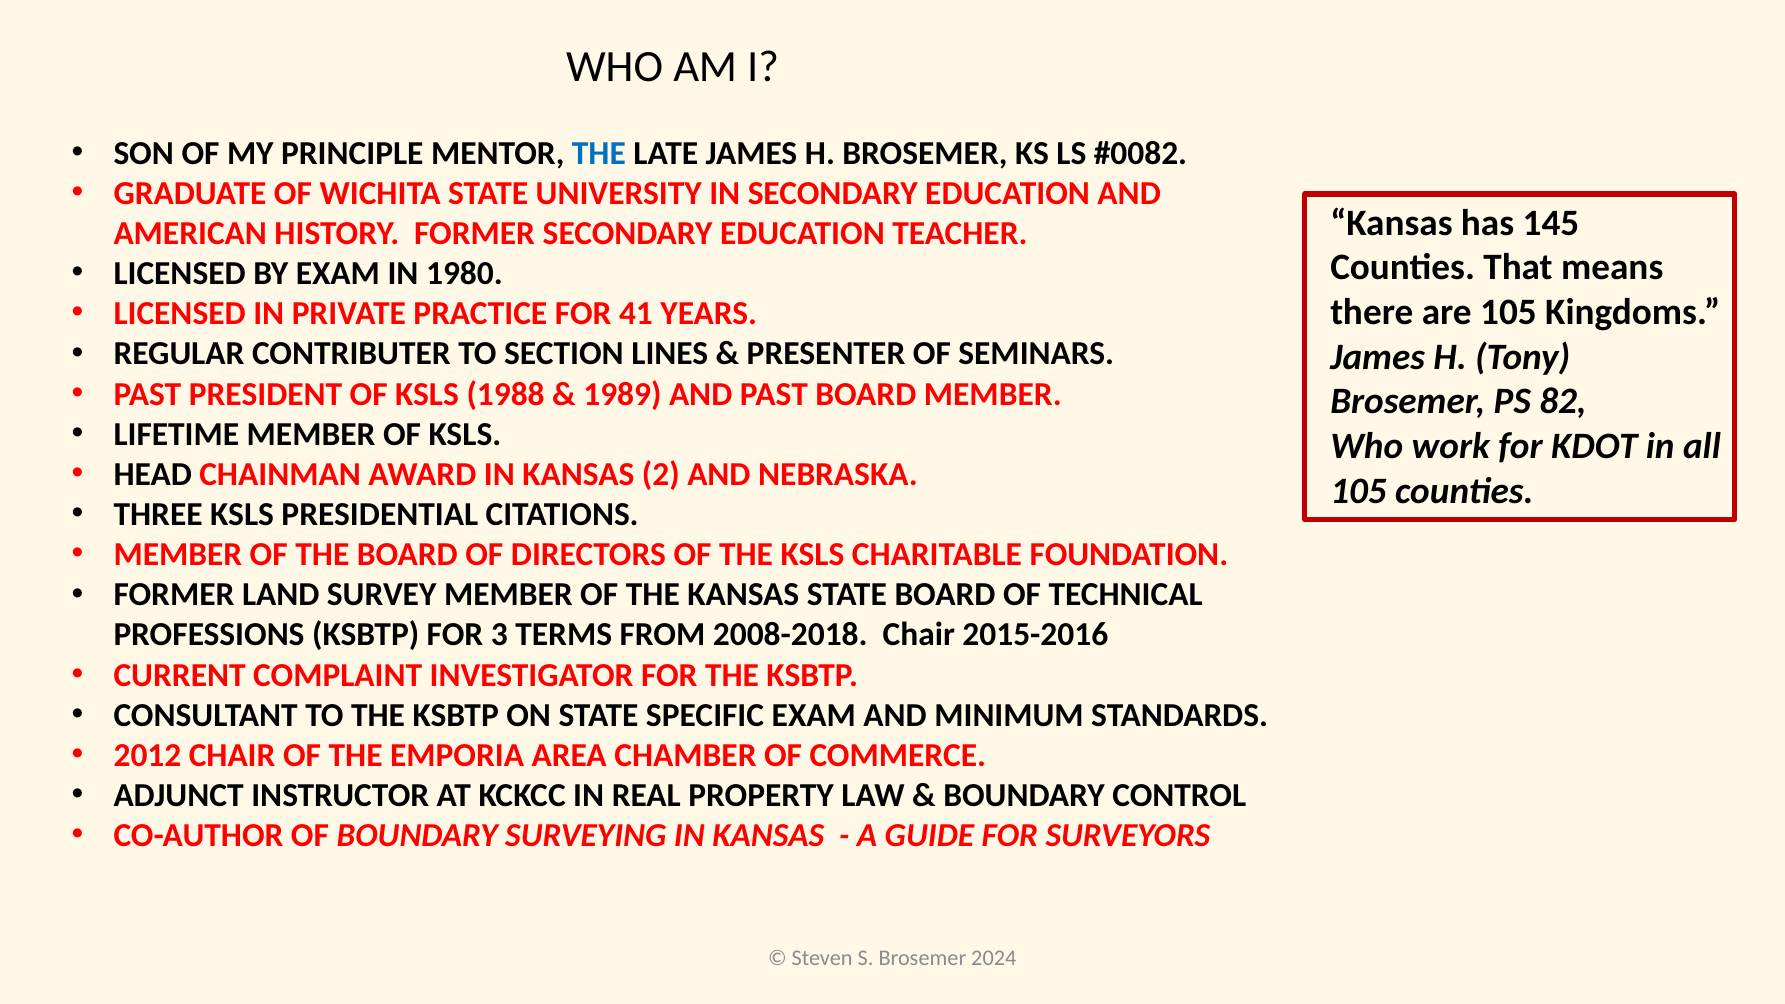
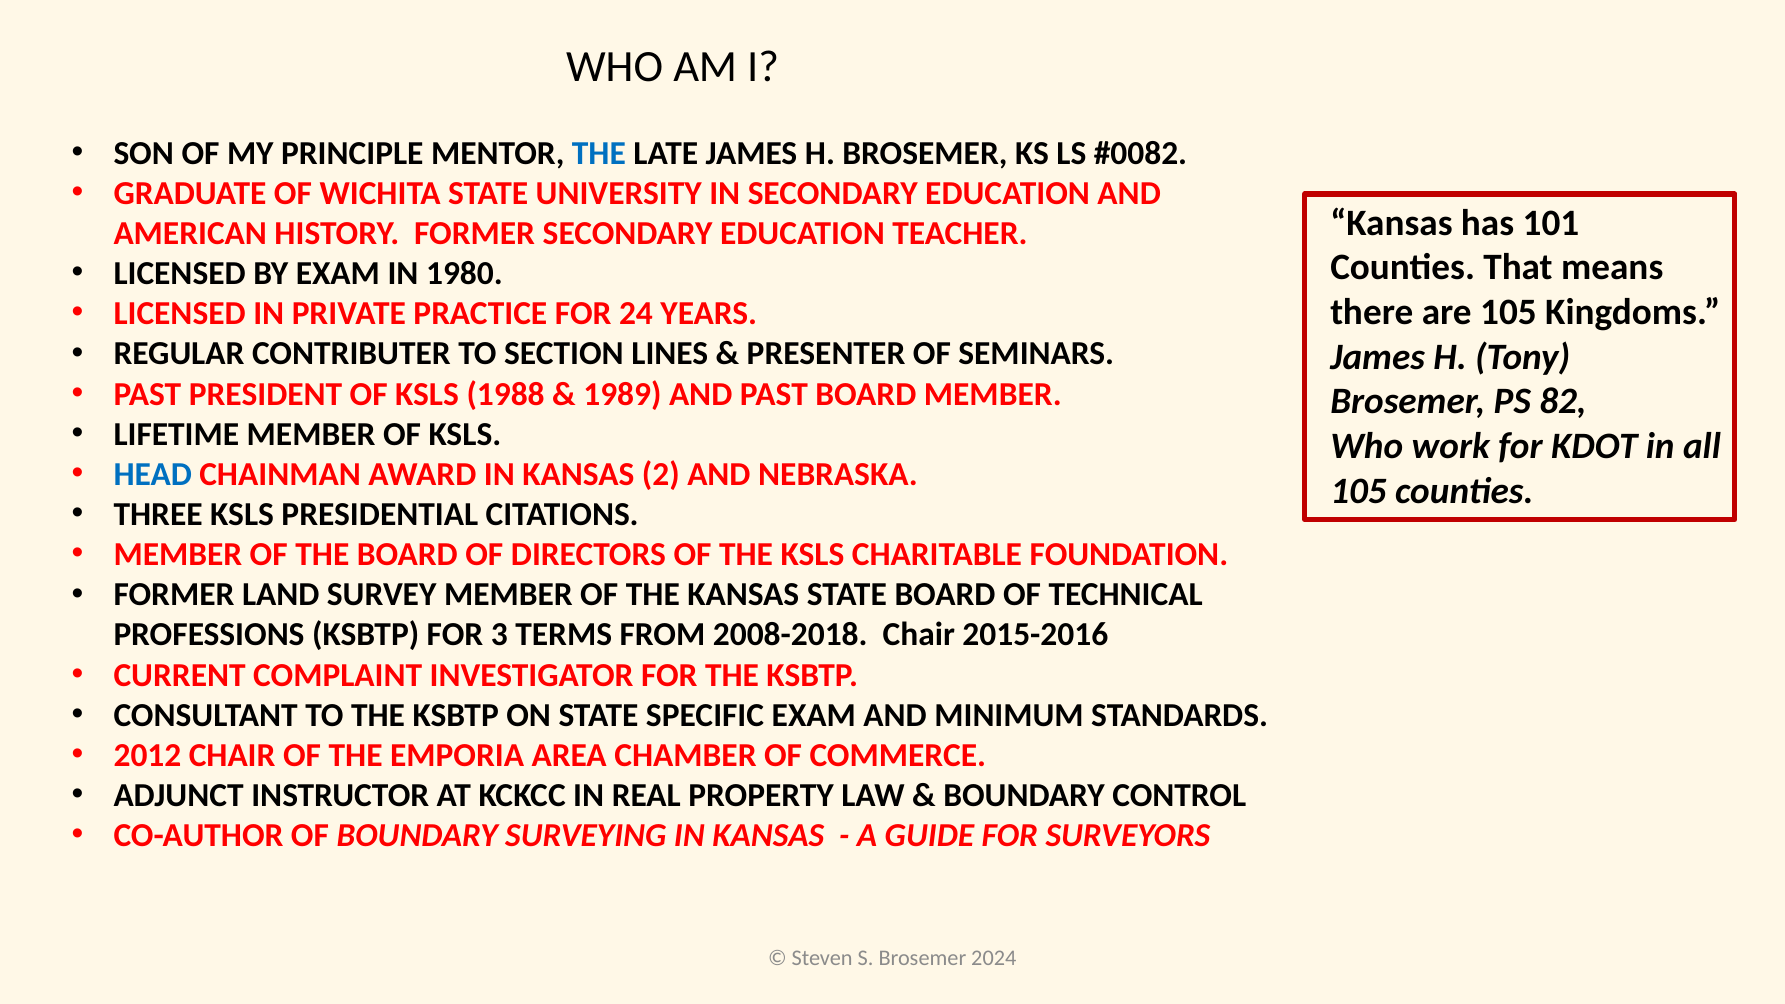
145: 145 -> 101
41: 41 -> 24
HEAD colour: black -> blue
